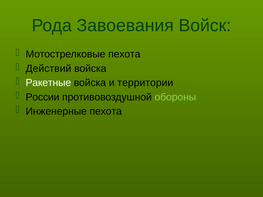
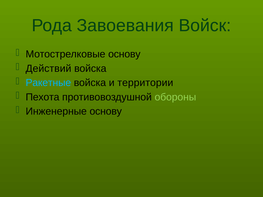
Мотострелковые пехота: пехота -> основу
Ракетные colour: white -> light blue
России: России -> Пехота
Инженерные пехота: пехота -> основу
